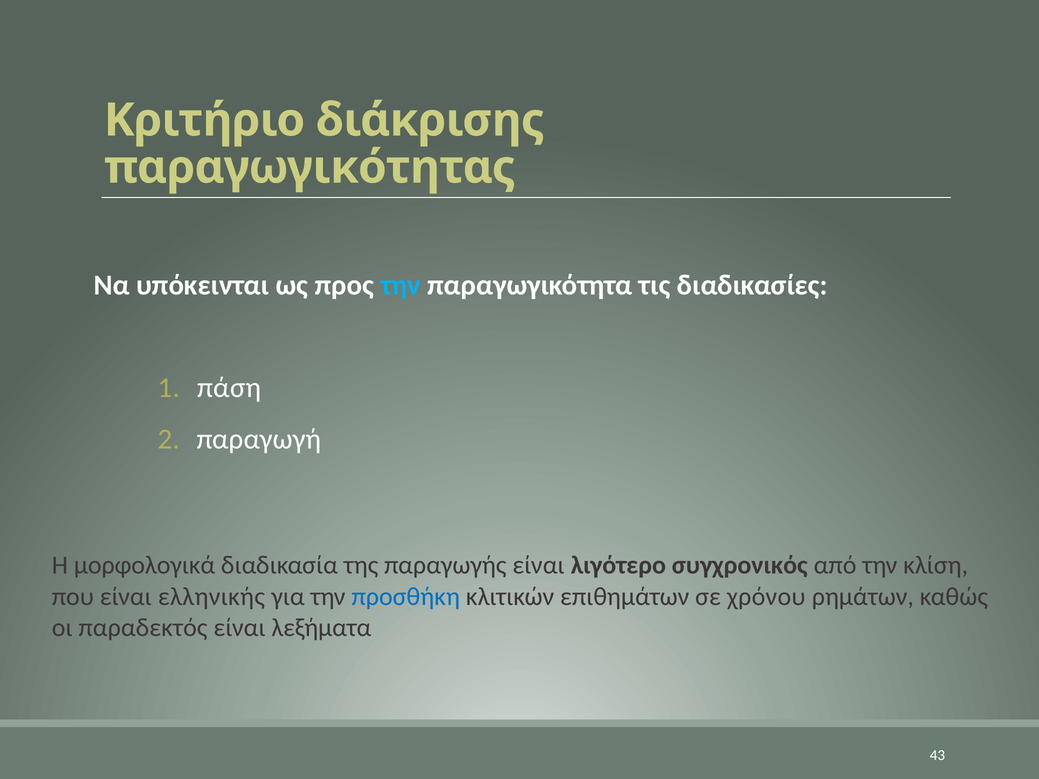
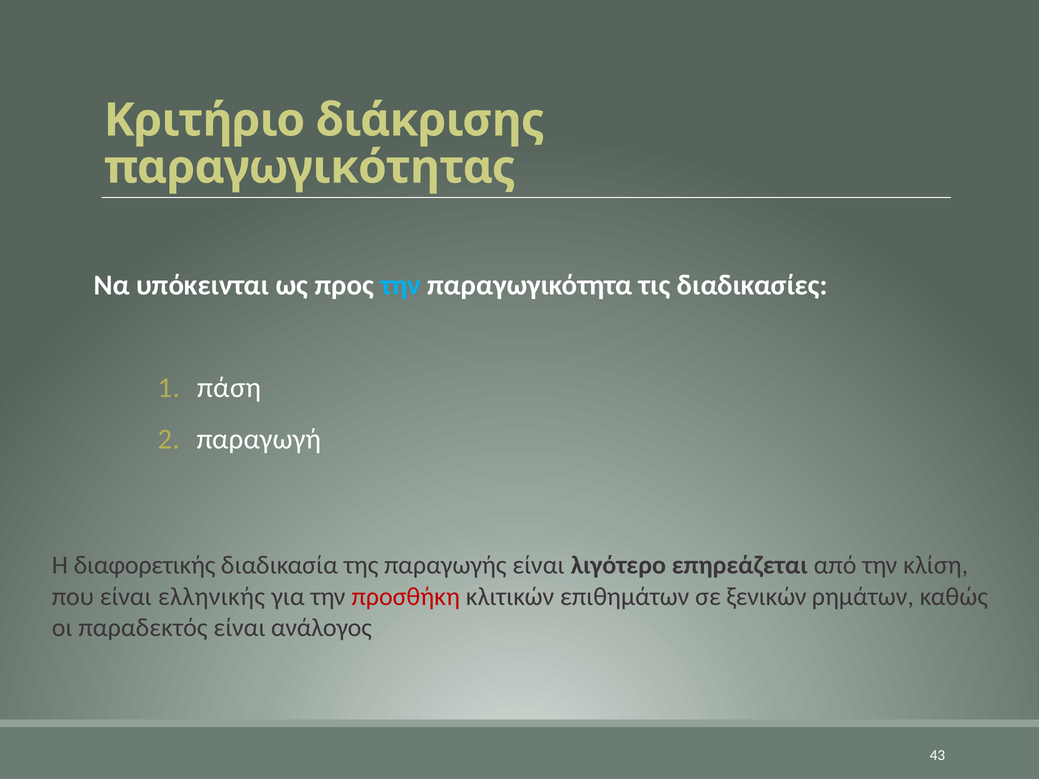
μορφολογικά: μορφολογικά -> διαφορετικής
συγχρονικός: συγχρονικός -> επηρεάζεται
προσθήκη colour: blue -> red
χρόνου: χρόνου -> ξενικών
λεξήματα: λεξήματα -> ανάλογος
